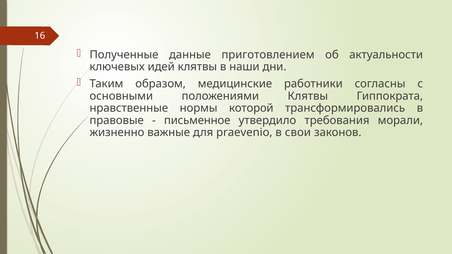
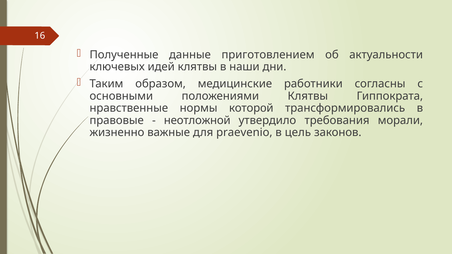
письменное: письменное -> неотложной
свои: свои -> цель
